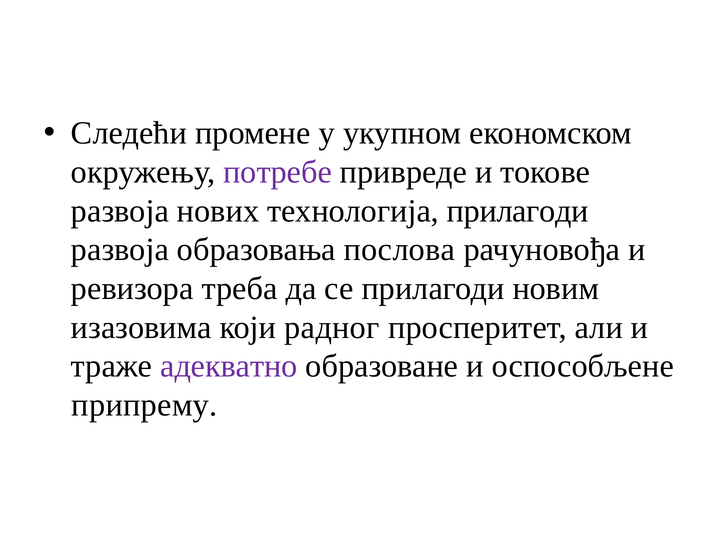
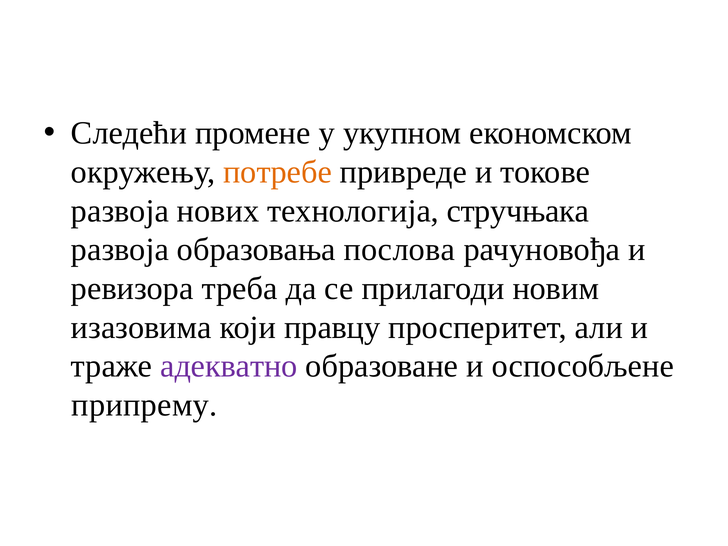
потребе colour: purple -> orange
технологија прилагоди: прилагоди -> стручњака
радног: радног -> правцу
